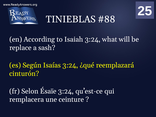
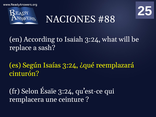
TINIEBLAS: TINIEBLAS -> NACIONES
